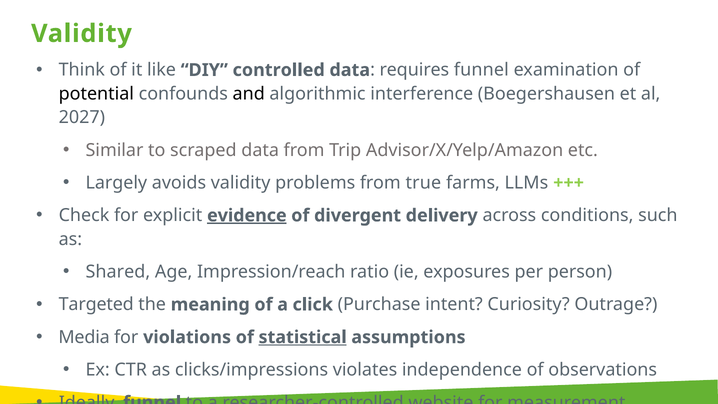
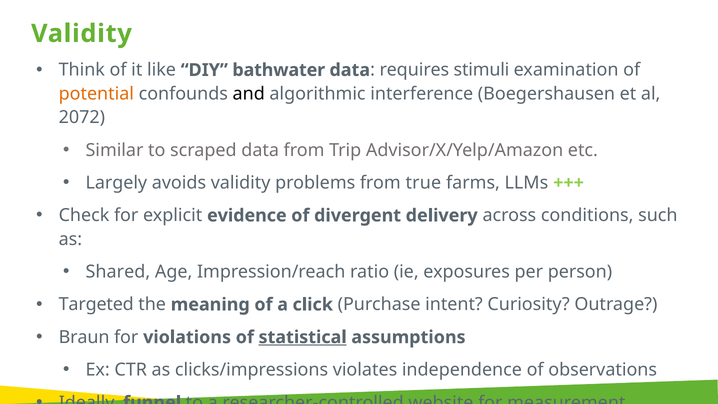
controlled: controlled -> bathwater
requires funnel: funnel -> stimuli
potential colour: black -> orange
2027: 2027 -> 2072
evidence underline: present -> none
Media: Media -> Braun
